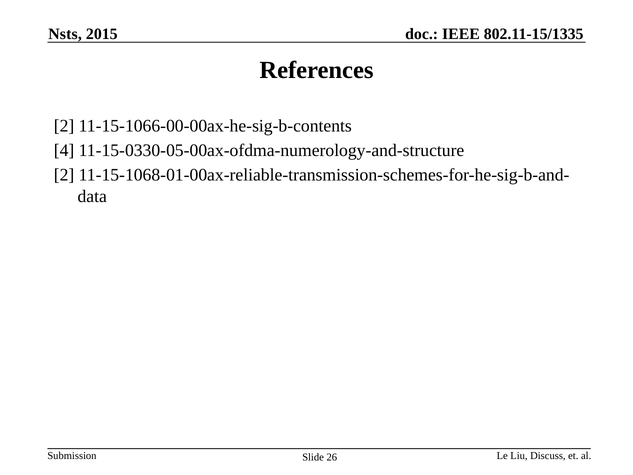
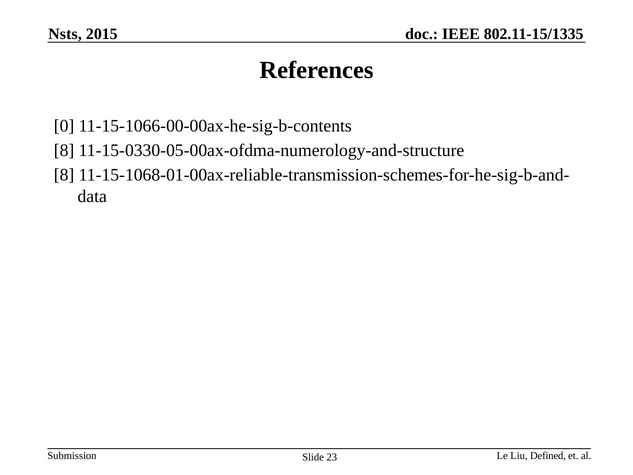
2 at (64, 126): 2 -> 0
4 at (64, 150): 4 -> 8
2 at (64, 175): 2 -> 8
26: 26 -> 23
Discuss: Discuss -> Defined
